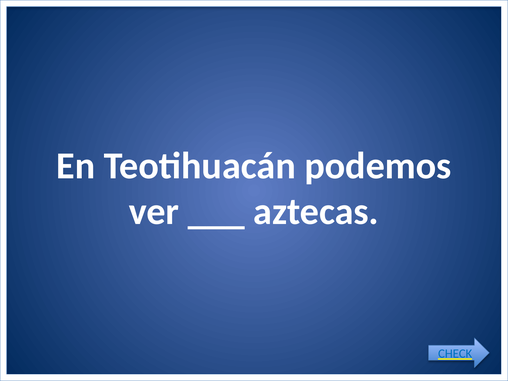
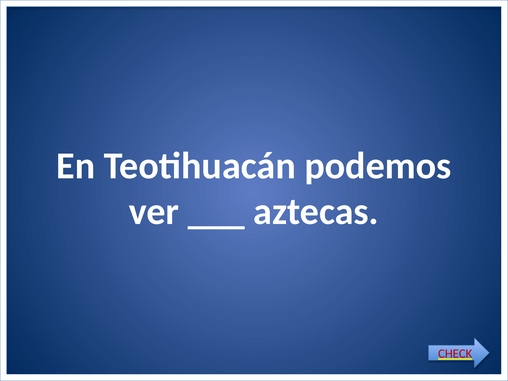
CHECK colour: blue -> red
